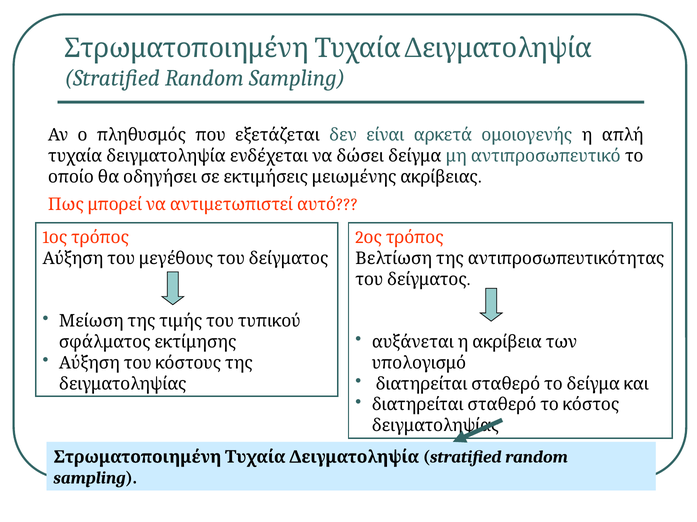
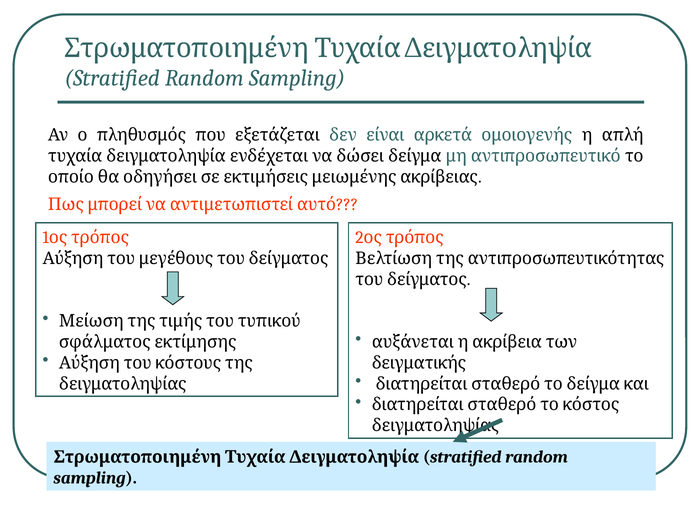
υπολογισμό: υπολογισμό -> δειγματικής
